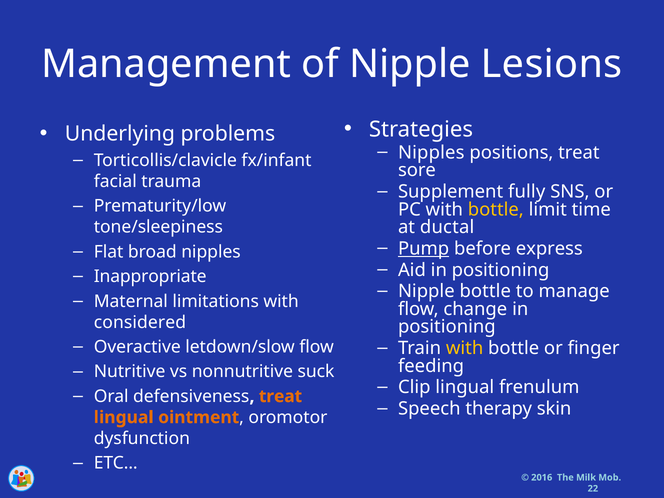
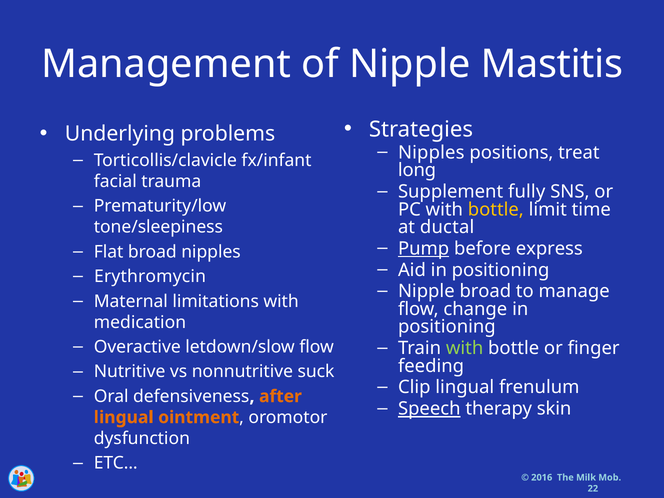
Lesions: Lesions -> Mastitis
sore: sore -> long
Inappropriate: Inappropriate -> Erythromycin
Nipple bottle: bottle -> broad
considered: considered -> medication
with at (465, 348) colour: yellow -> light green
treat at (280, 396): treat -> after
Speech underline: none -> present
